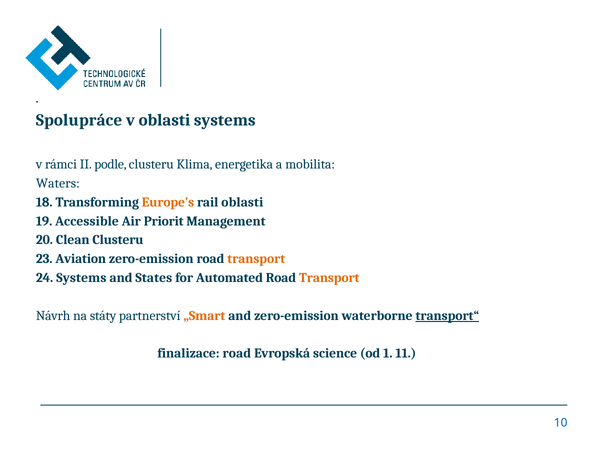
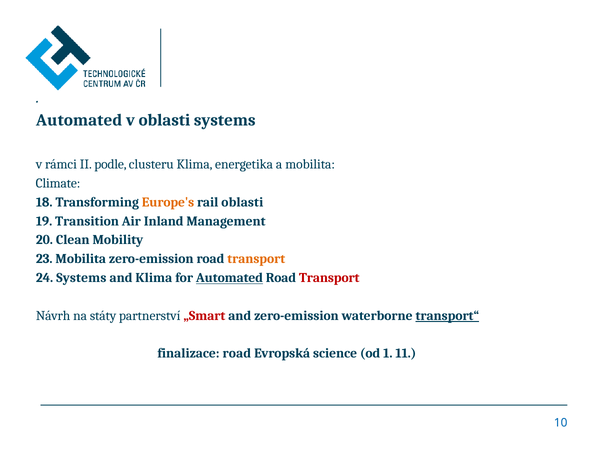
Spolupráce at (79, 120): Spolupráce -> Automated
Waters: Waters -> Climate
Accessible: Accessible -> Transition
Priorit: Priorit -> Inland
Clean Clusteru: Clusteru -> Mobility
23 Aviation: Aviation -> Mobilita
and States: States -> Klima
Automated at (230, 278) underline: none -> present
Transport at (329, 278) colour: orange -> red
„Smart colour: orange -> red
